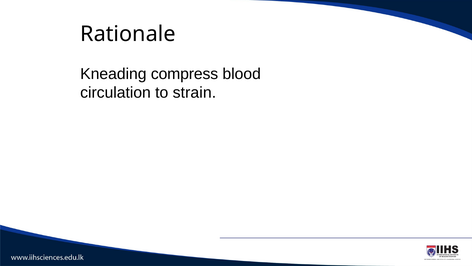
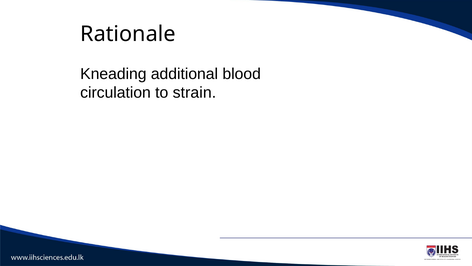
compress: compress -> additional
